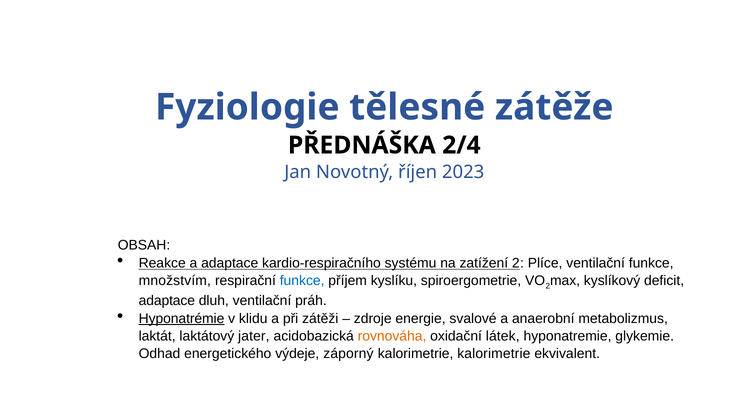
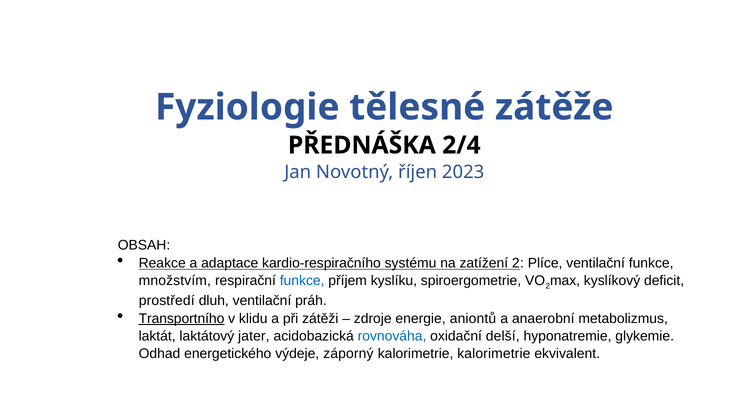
adaptace at (167, 301): adaptace -> prostředí
Hyponatrémie: Hyponatrémie -> Transportního
svalové: svalové -> aniontů
rovnováha colour: orange -> blue
látek: látek -> delší
